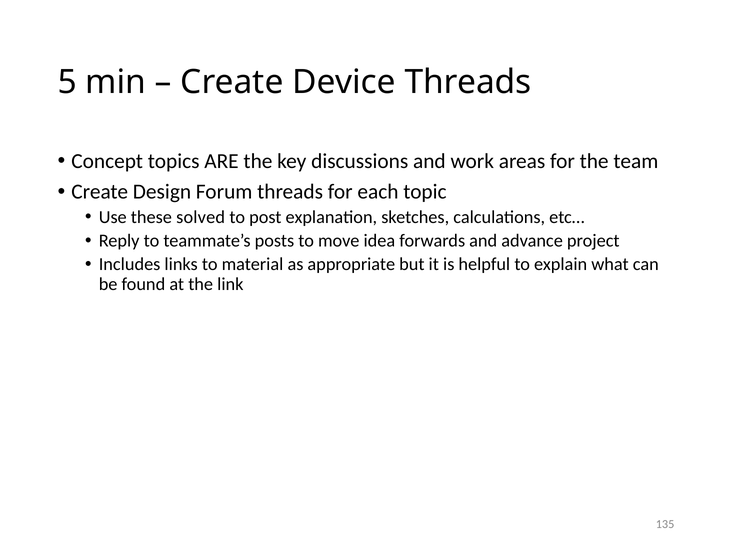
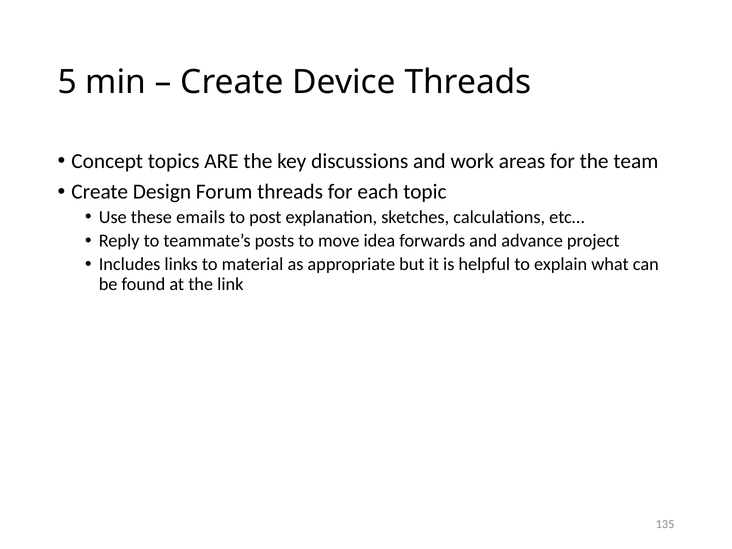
solved: solved -> emails
